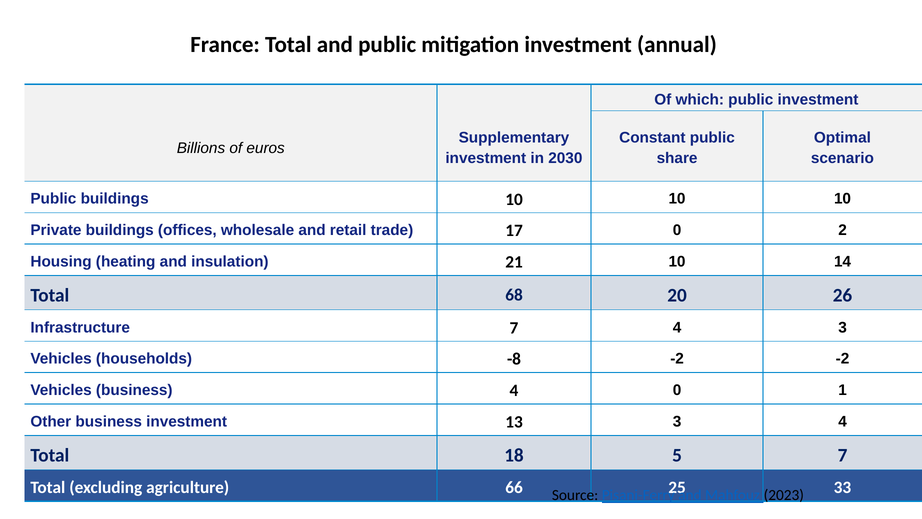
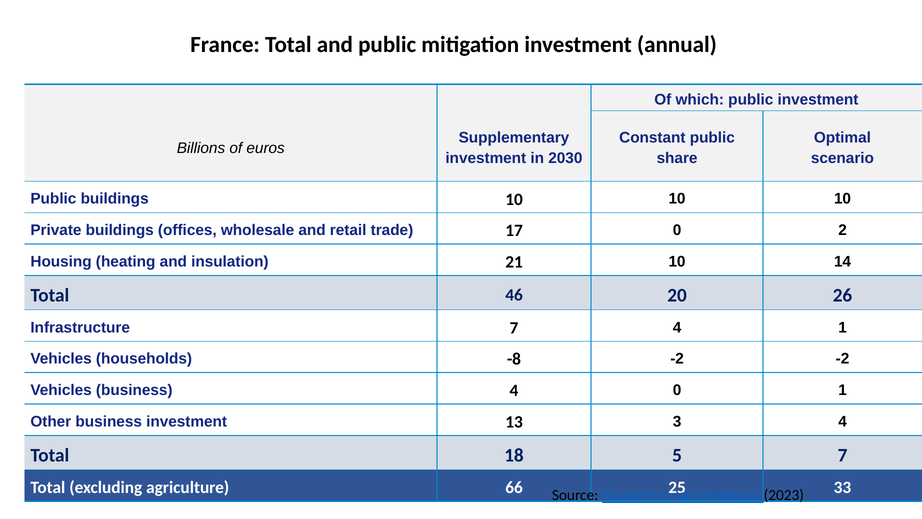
68: 68 -> 46
4 3: 3 -> 1
